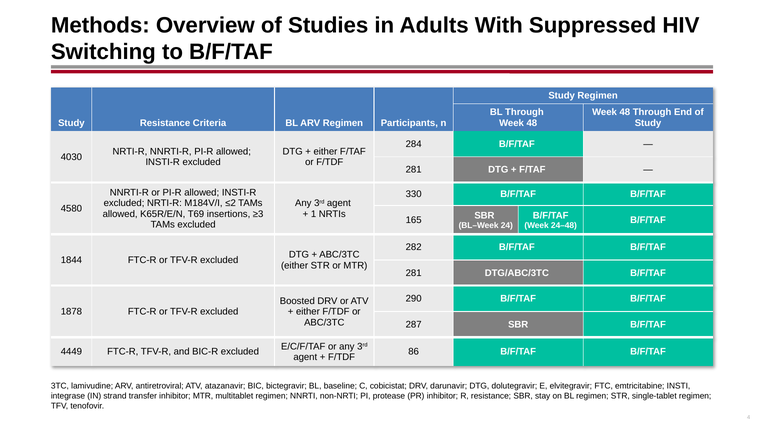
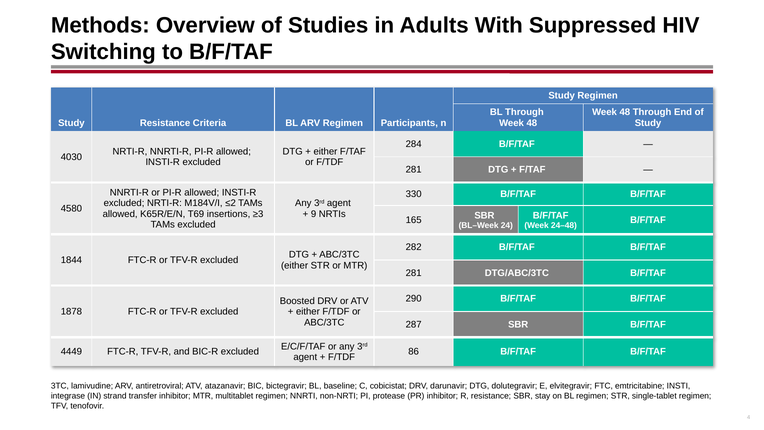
1: 1 -> 9
